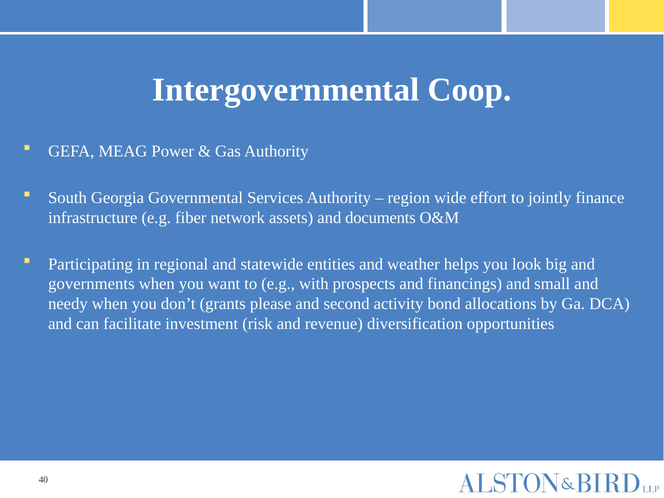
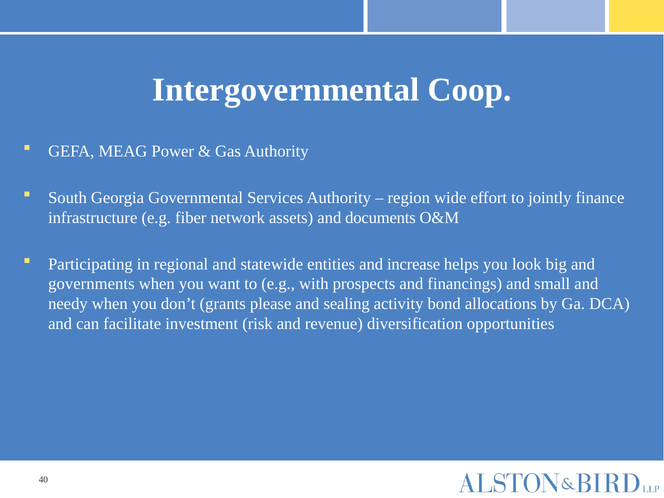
weather: weather -> increase
second: second -> sealing
